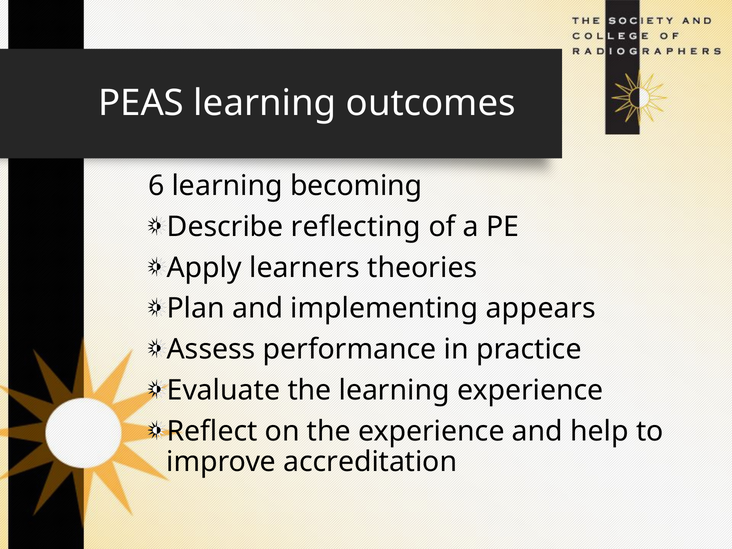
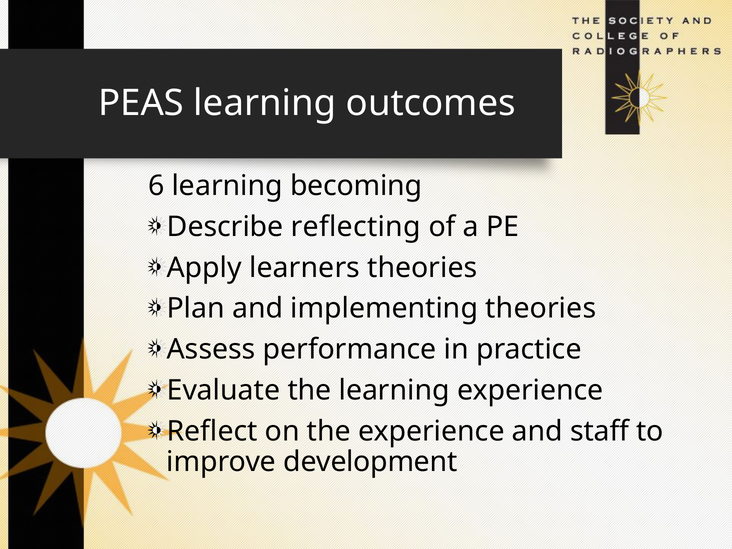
implementing appears: appears -> theories
help: help -> staff
accreditation: accreditation -> development
